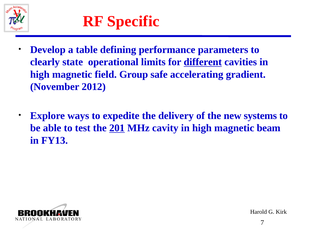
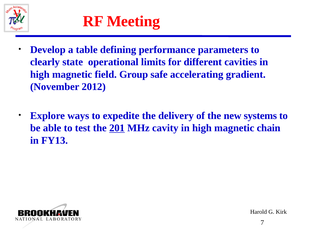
Specific: Specific -> Meeting
different underline: present -> none
beam: beam -> chain
